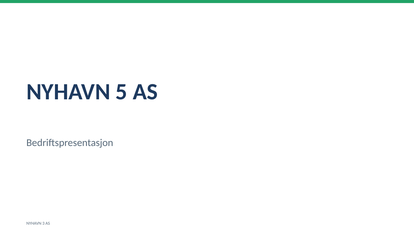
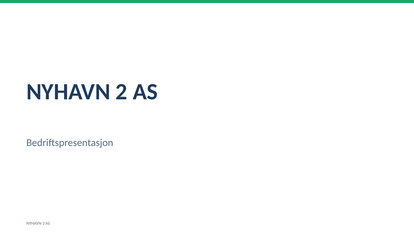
5: 5 -> 2
